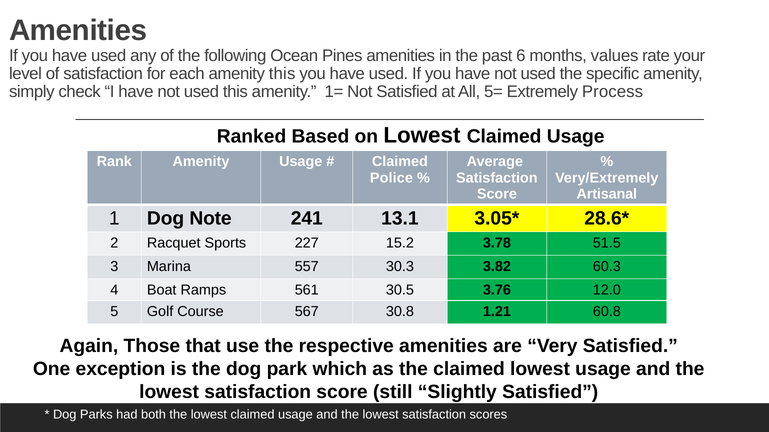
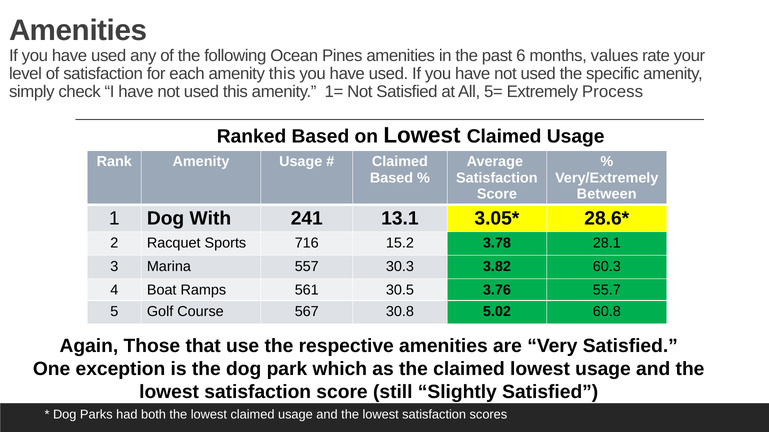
Police at (391, 178): Police -> Based
Artisanal: Artisanal -> Between
Note: Note -> With
227: 227 -> 716
51.5: 51.5 -> 28.1
12.0: 12.0 -> 55.7
1.21: 1.21 -> 5.02
